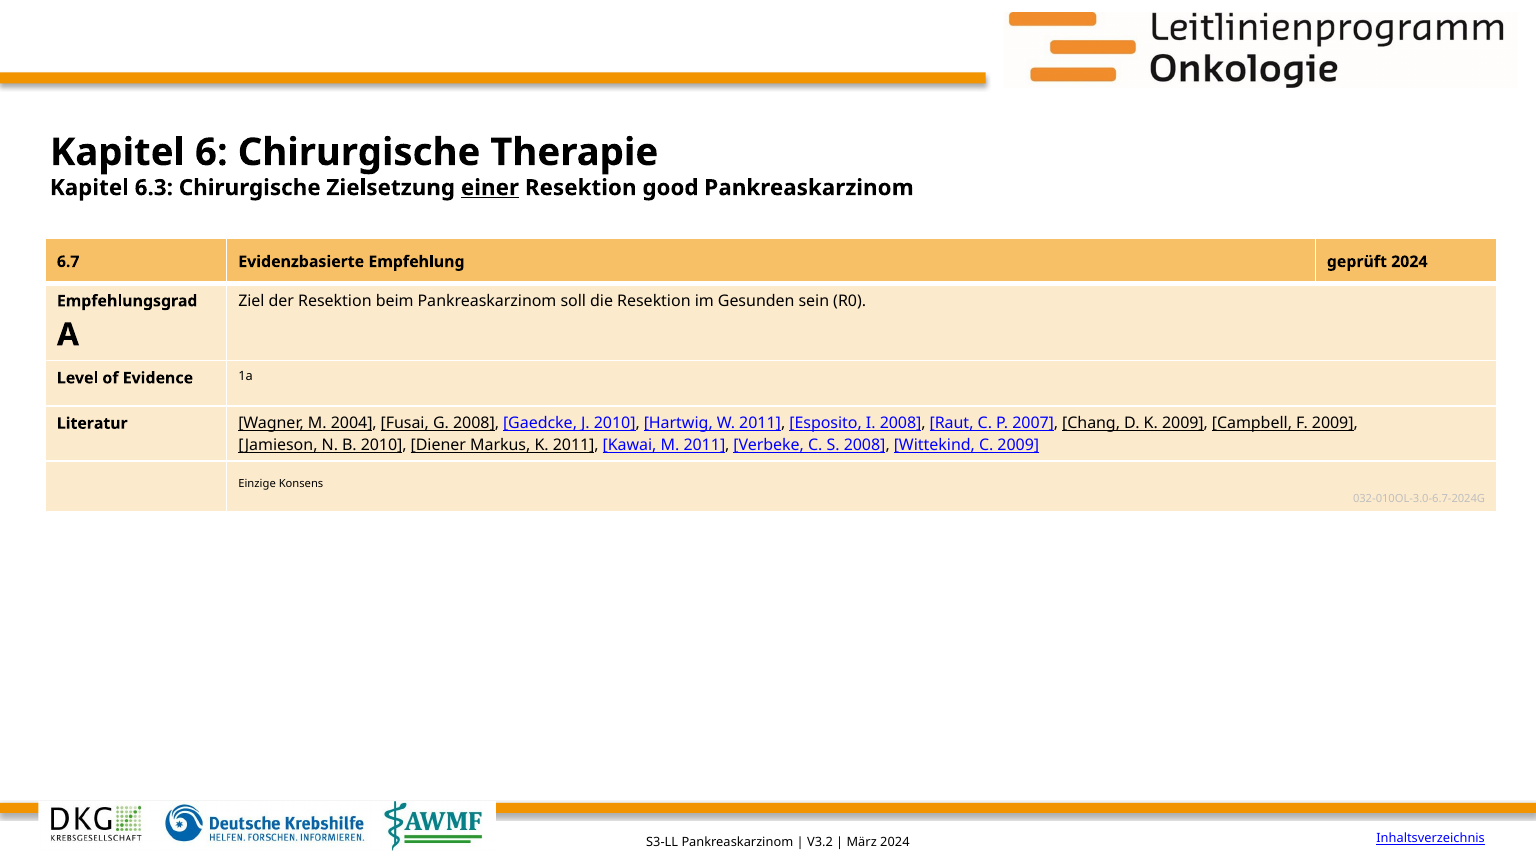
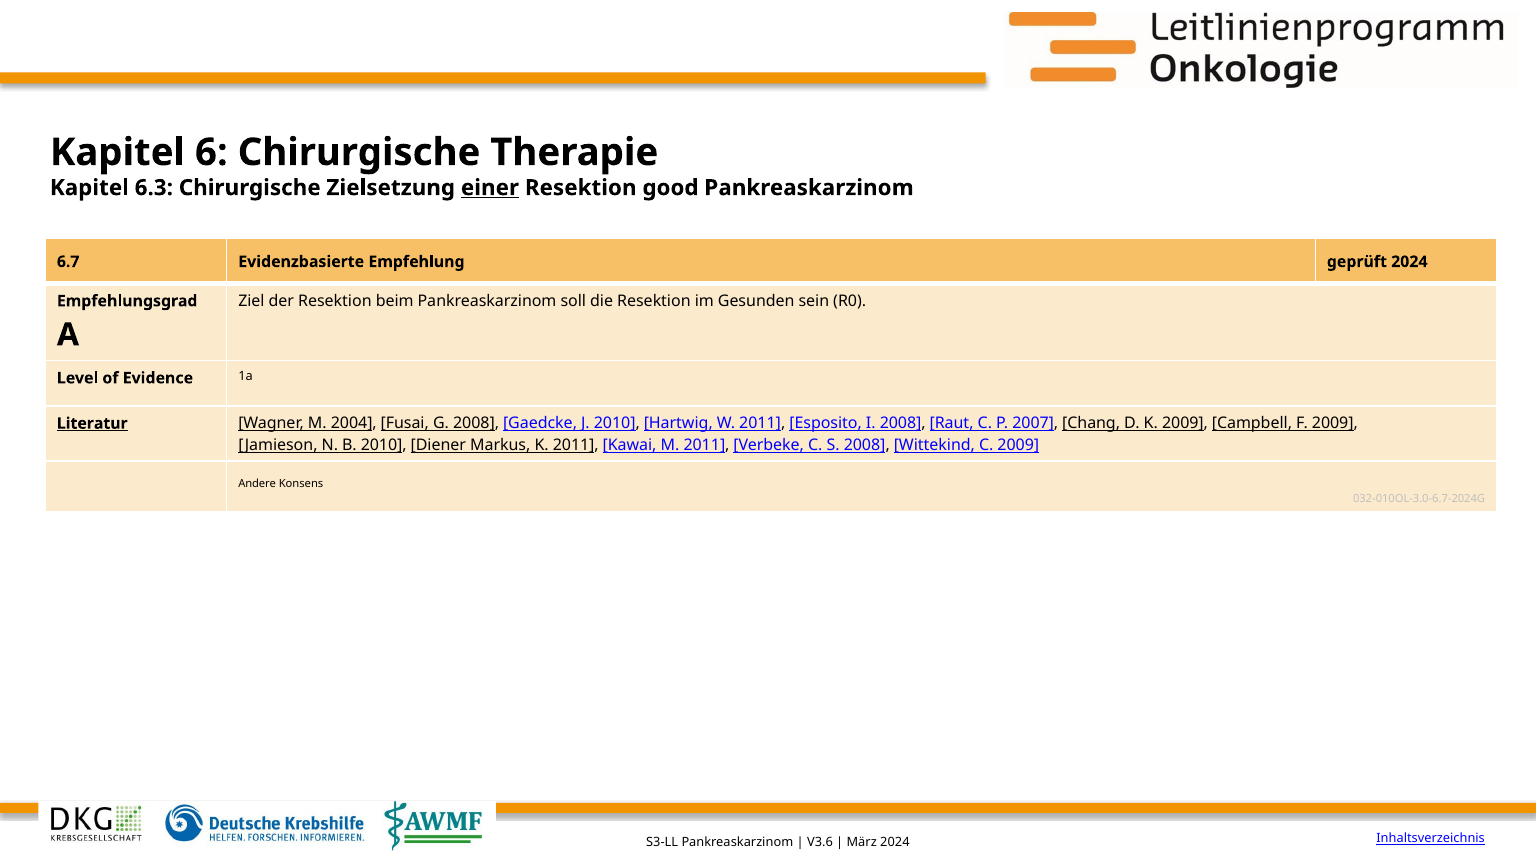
Literatur underline: none -> present
Einzige: Einzige -> Andere
V3.2: V3.2 -> V3.6
